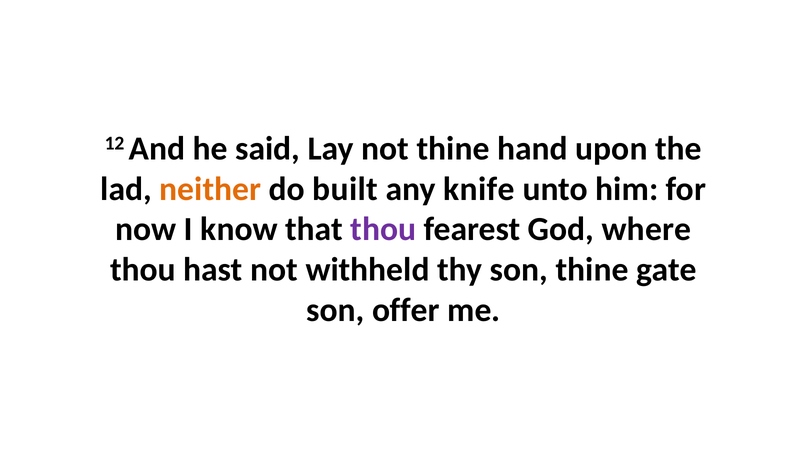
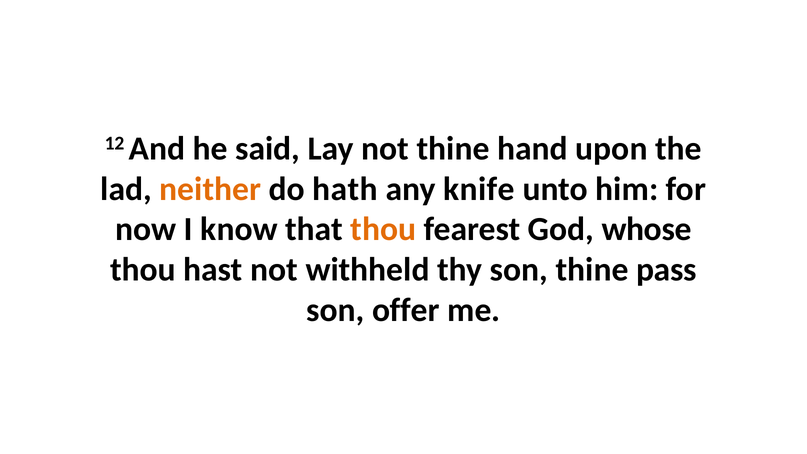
built: built -> hath
thou at (383, 229) colour: purple -> orange
where: where -> whose
gate: gate -> pass
